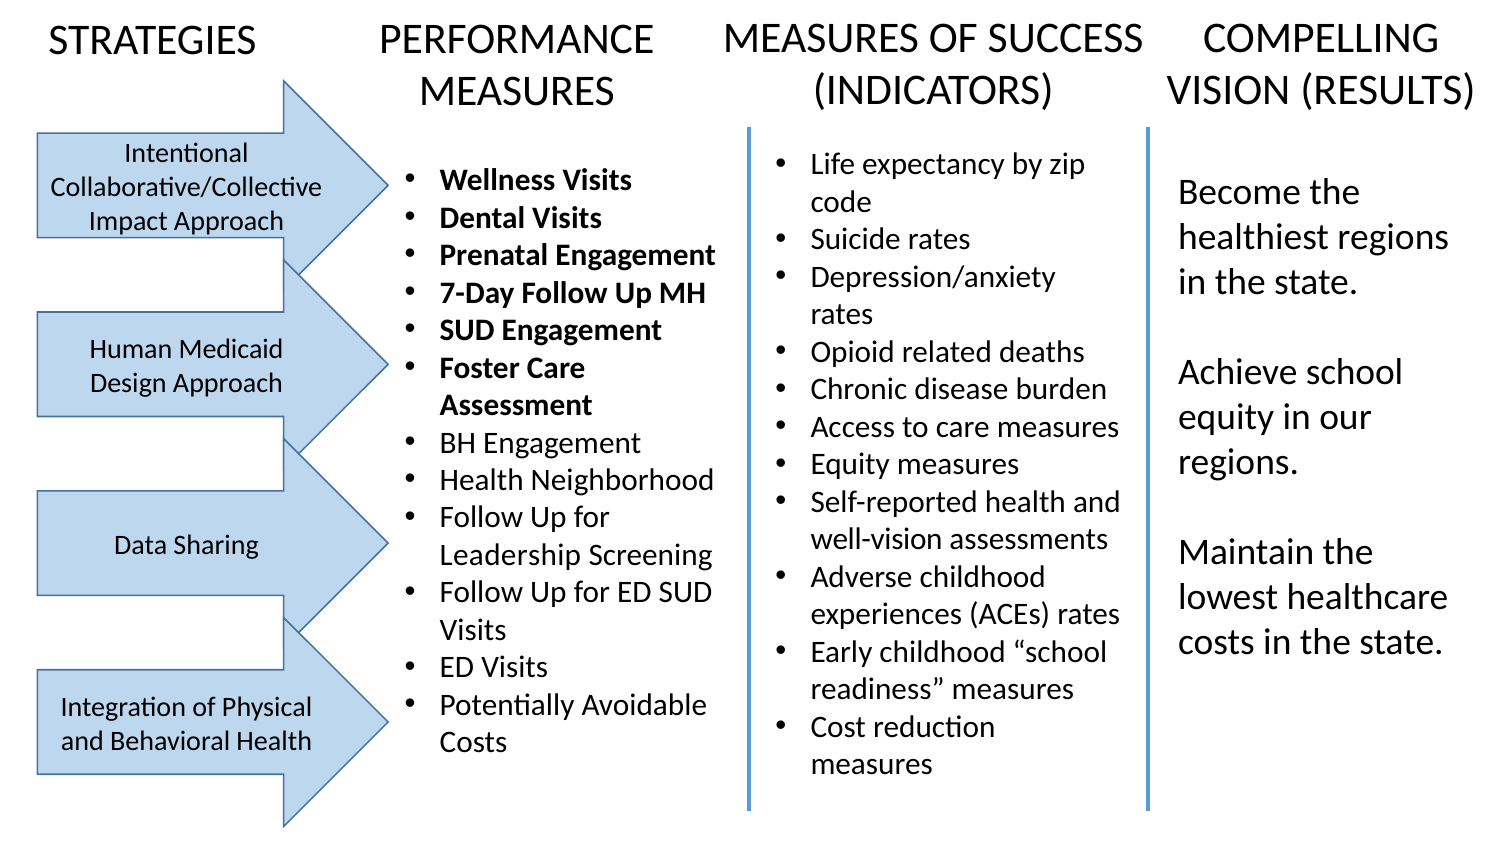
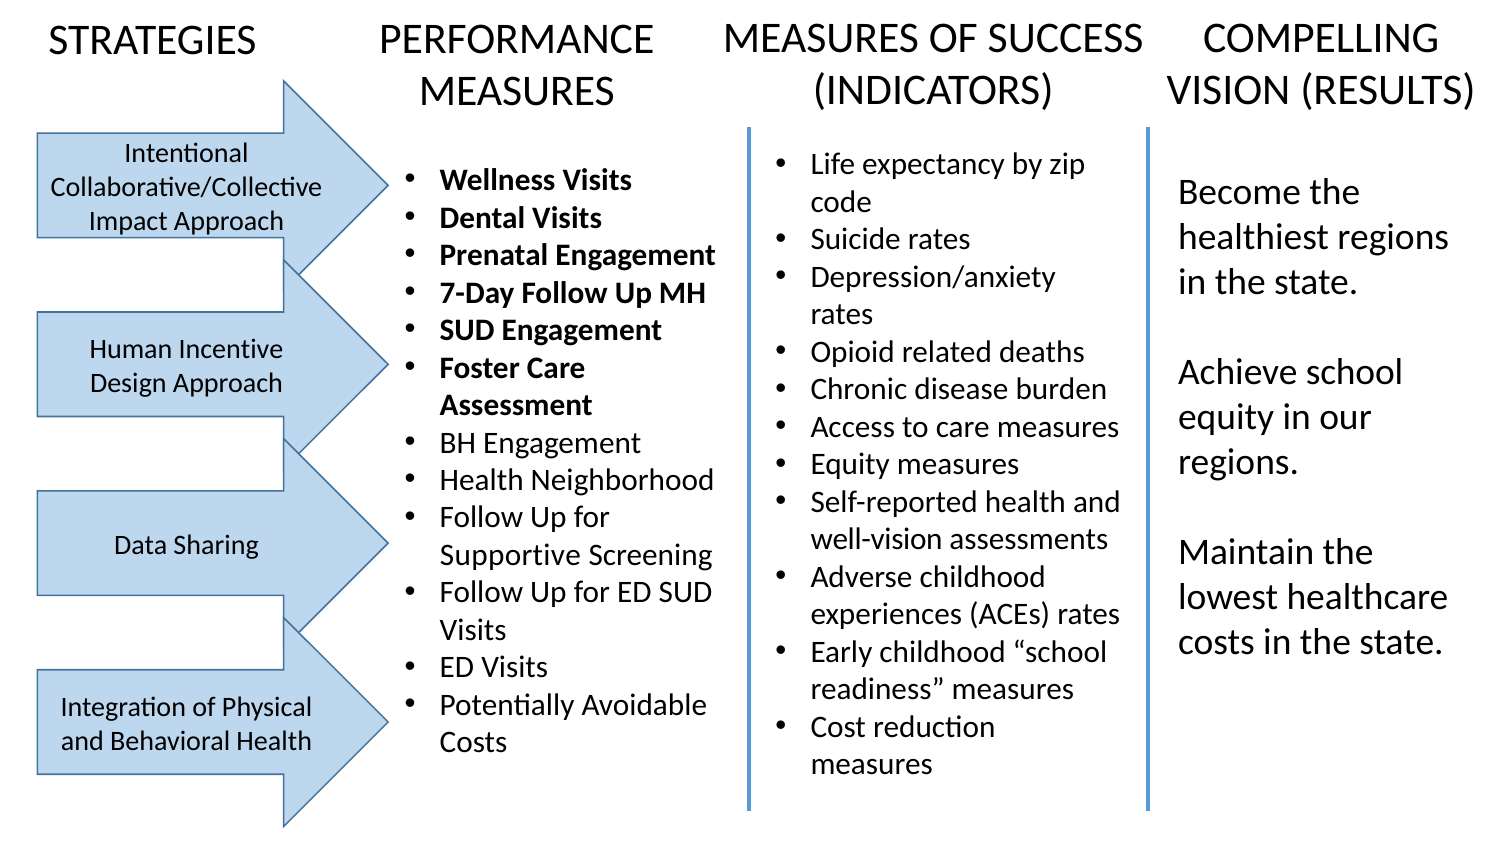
Medicaid: Medicaid -> Incentive
Leadership: Leadership -> Supportive
